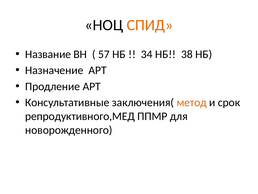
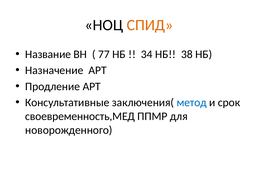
57: 57 -> 77
метод colour: orange -> blue
репродуктивного,МЕД: репродуктивного,МЕД -> своевременность,МЕД
